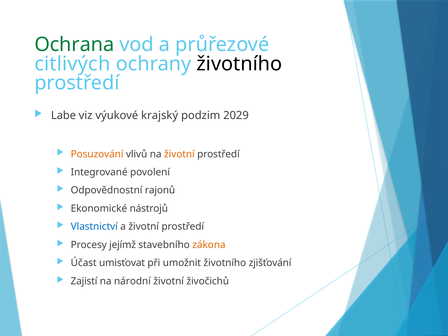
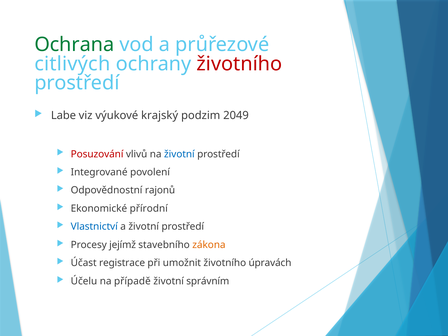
životního at (239, 64) colour: black -> red
2029: 2029 -> 2049
Posuzování colour: orange -> red
životní at (179, 154) colour: orange -> blue
nástrojů: nástrojů -> přírodní
umisťovat: umisťovat -> registrace
zjišťování: zjišťování -> úpravách
Zajistí: Zajistí -> Účelu
národní: národní -> případě
živočichů: živočichů -> správním
